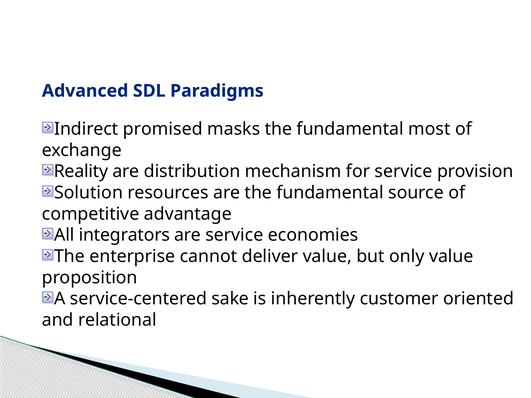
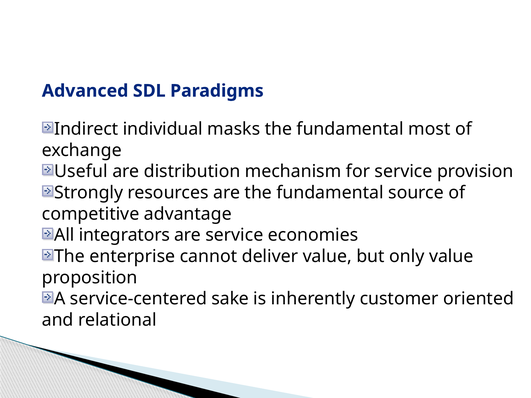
promised: promised -> individual
Reality: Reality -> Useful
Solution: Solution -> Strongly
